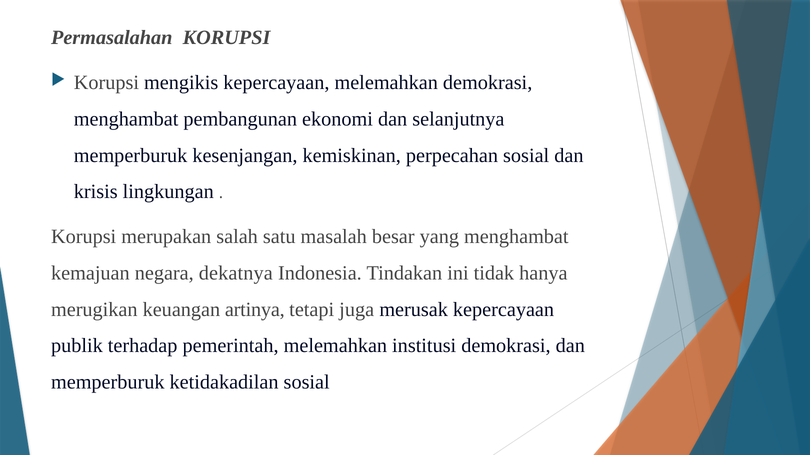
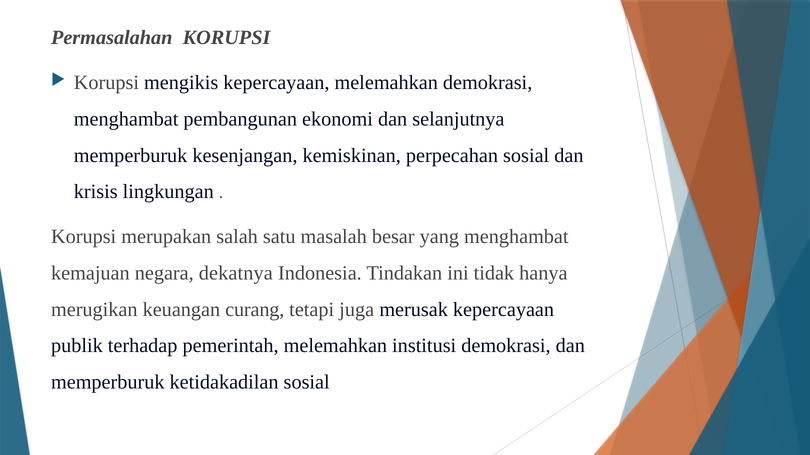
artinya: artinya -> curang
